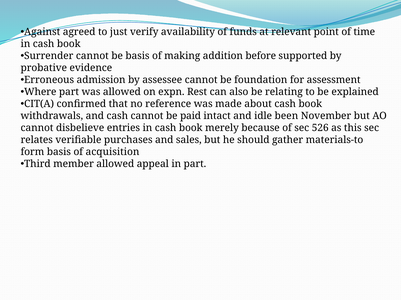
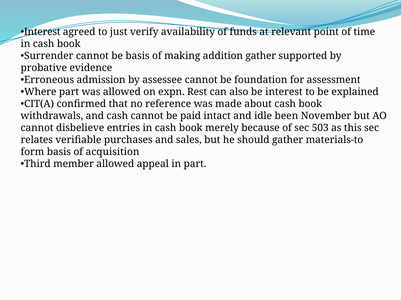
Against at (42, 32): Against -> Interest
addition before: before -> gather
be relating: relating -> interest
526: 526 -> 503
